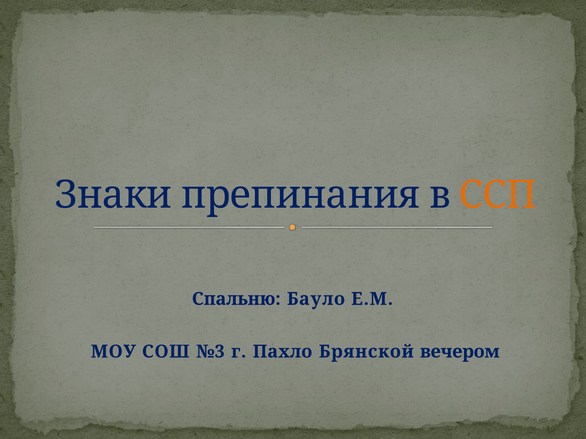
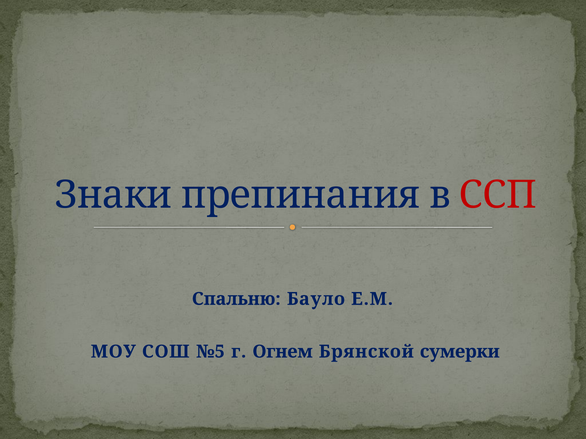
ССП colour: orange -> red
№3: №3 -> №5
Пахло: Пахло -> Огнем
вечером: вечером -> сумерки
